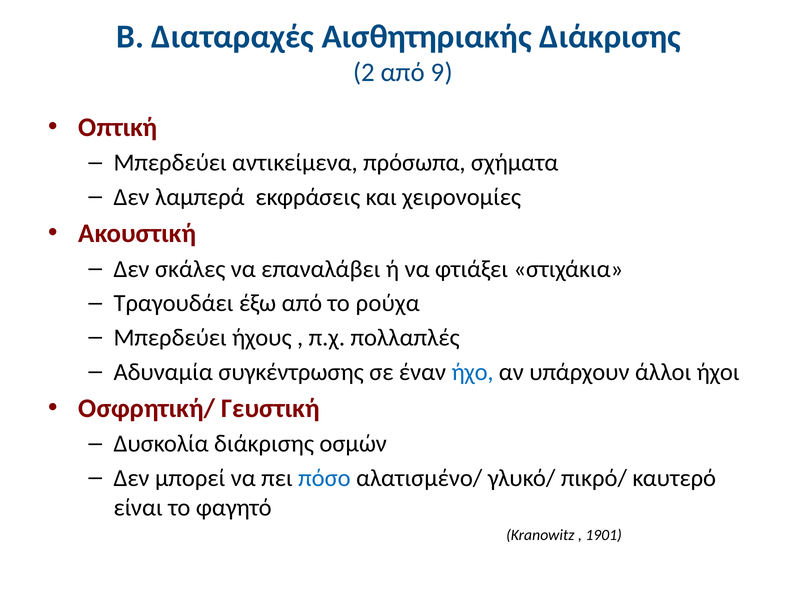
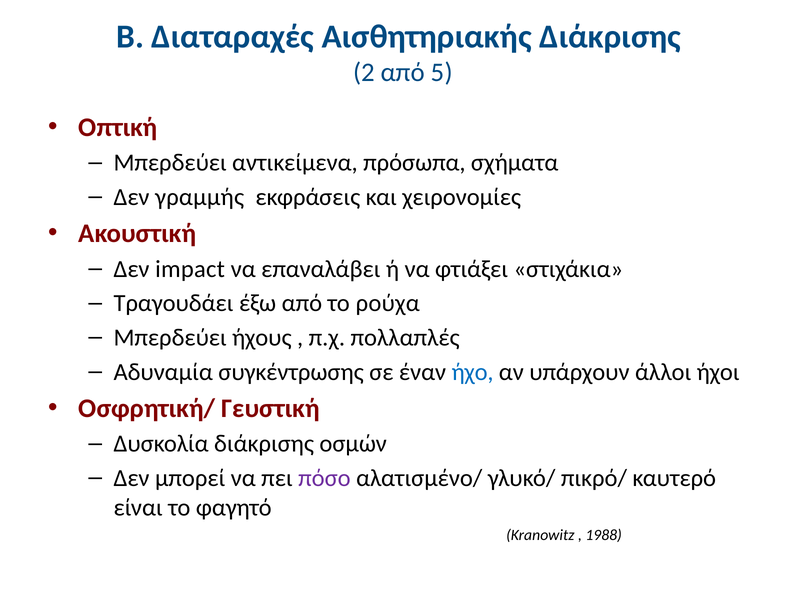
9: 9 -> 5
λαμπερά: λαμπερά -> γραμμής
σκάλες: σκάλες -> impact
πόσο colour: blue -> purple
1901: 1901 -> 1988
